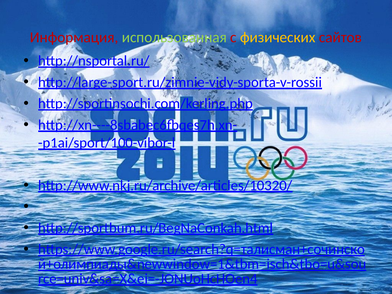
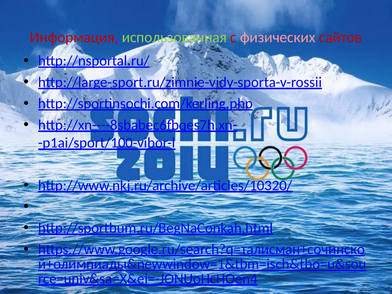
физических colour: yellow -> pink
